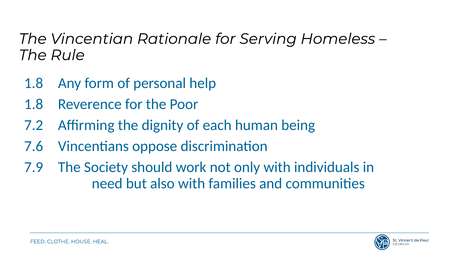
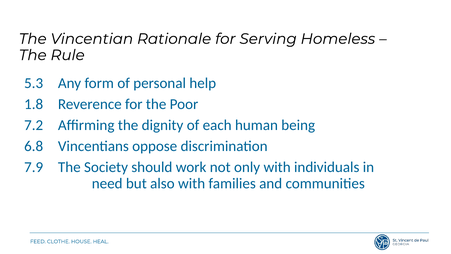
1.8 at (34, 83): 1.8 -> 5.3
7.6: 7.6 -> 6.8
